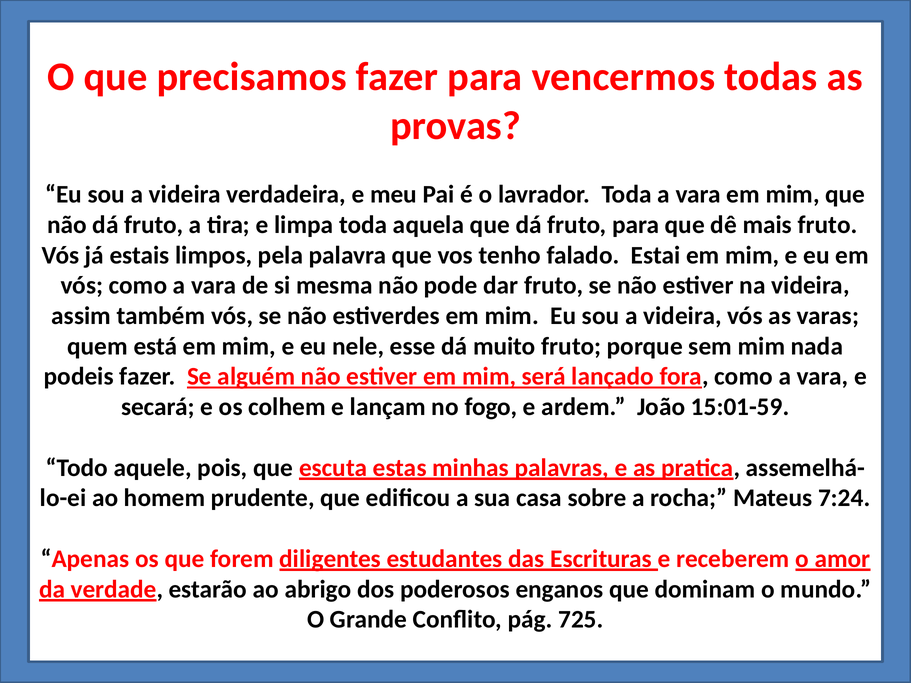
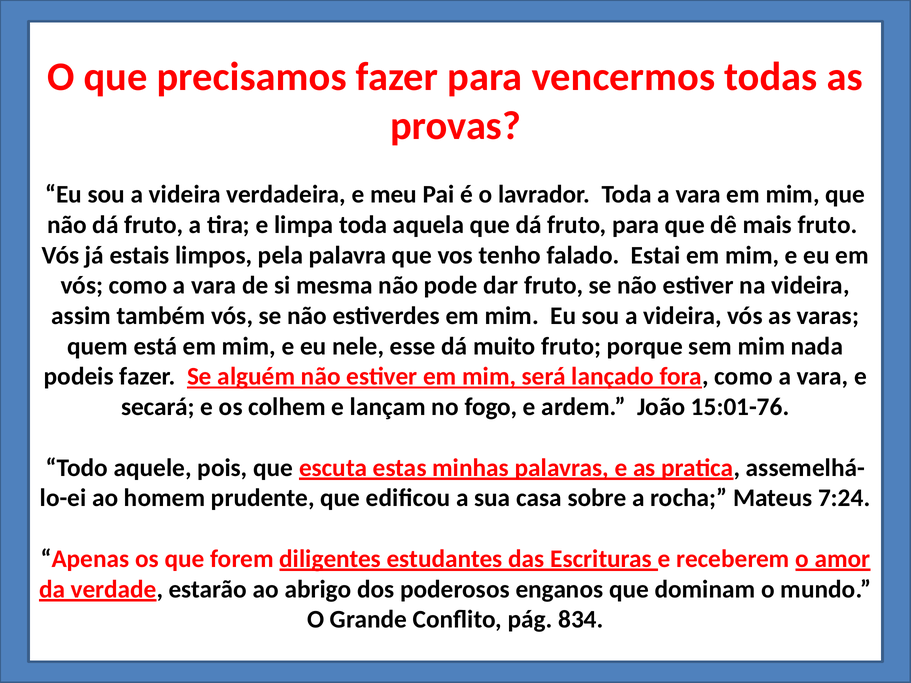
15:01-59: 15:01-59 -> 15:01-76
725: 725 -> 834
